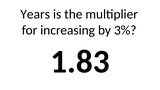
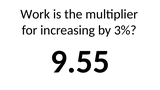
Years: Years -> Work
1.83: 1.83 -> 9.55
